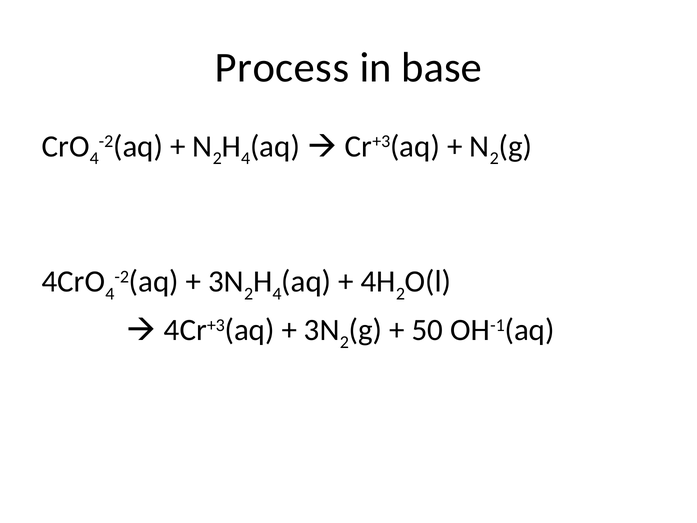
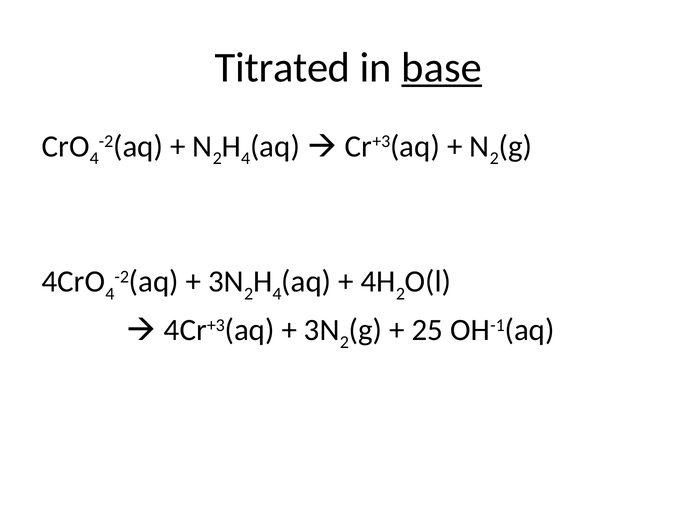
Process: Process -> Titrated
base underline: none -> present
50: 50 -> 25
